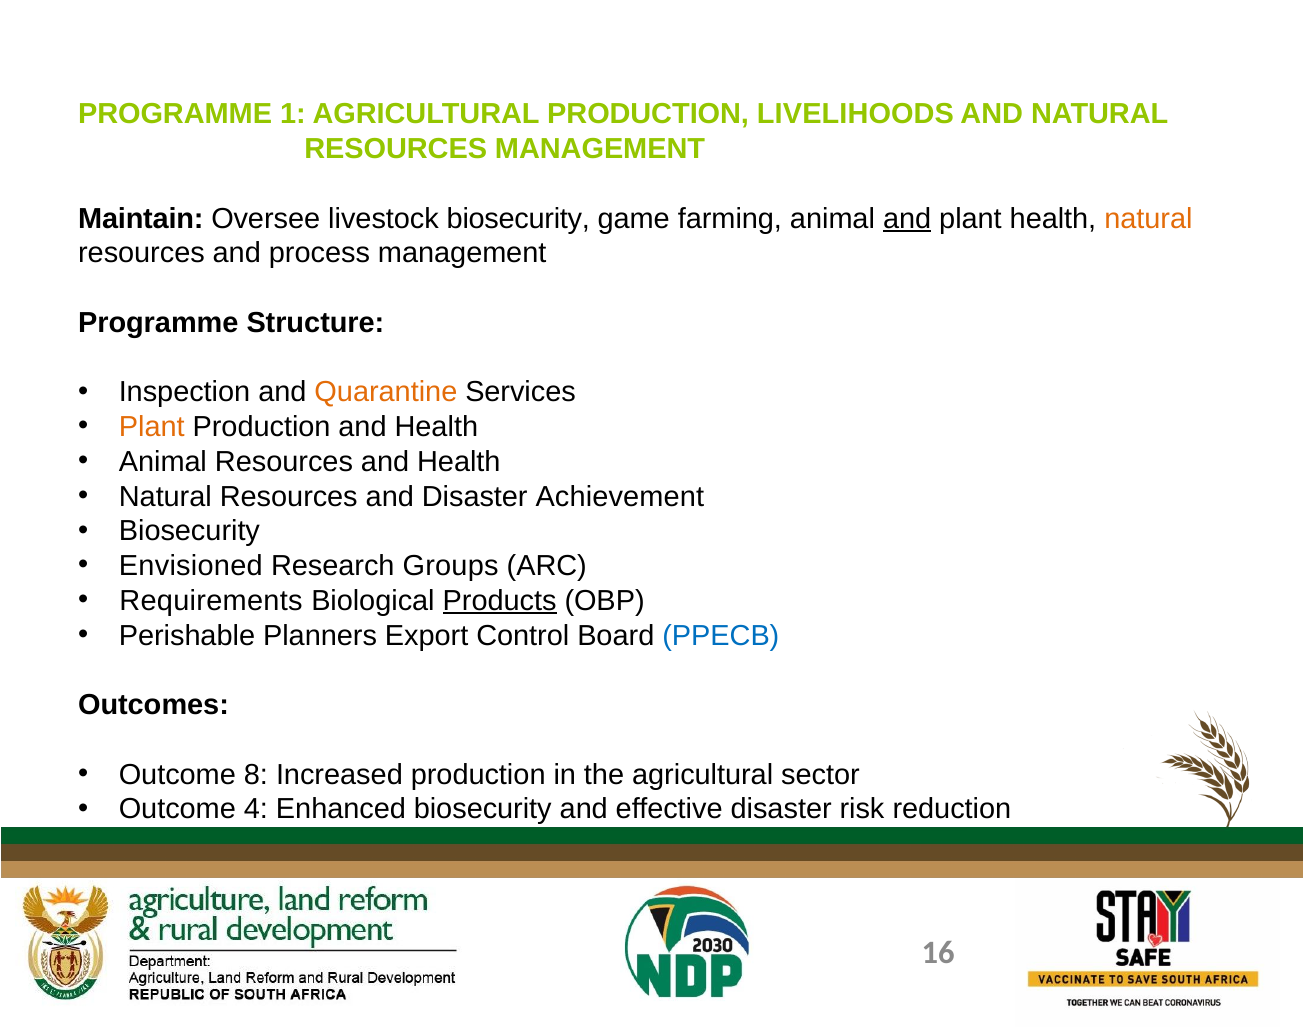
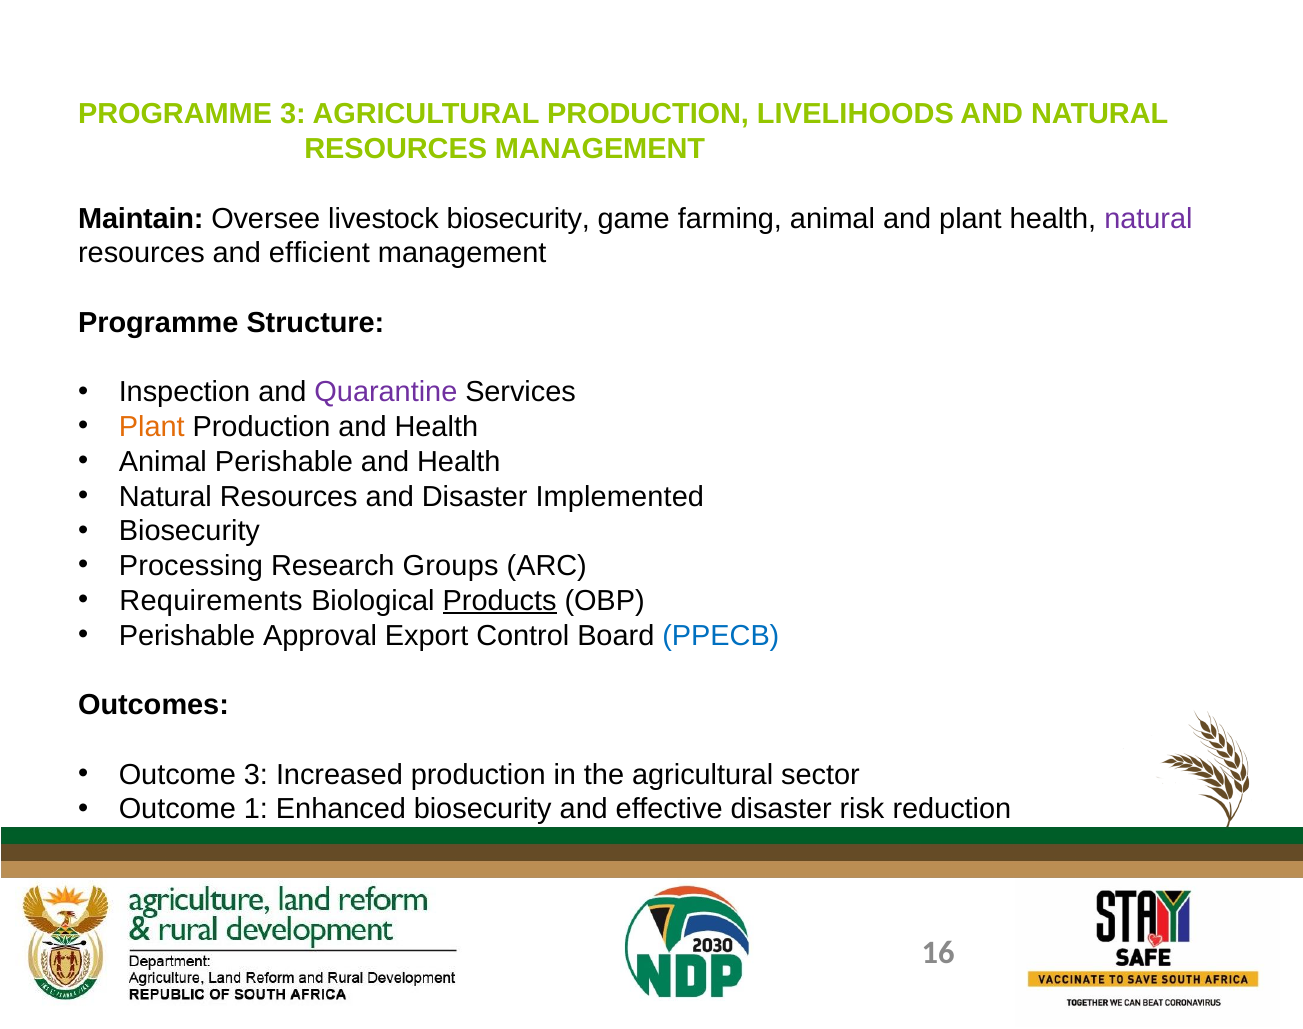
PROGRAMME 1: 1 -> 3
and at (907, 219) underline: present -> none
natural at (1148, 219) colour: orange -> purple
process: process -> efficient
Quarantine colour: orange -> purple
Animal Resources: Resources -> Perishable
Achievement: Achievement -> Implemented
Envisioned: Envisioned -> Processing
Planners: Planners -> Approval
Outcome 8: 8 -> 3
4: 4 -> 1
